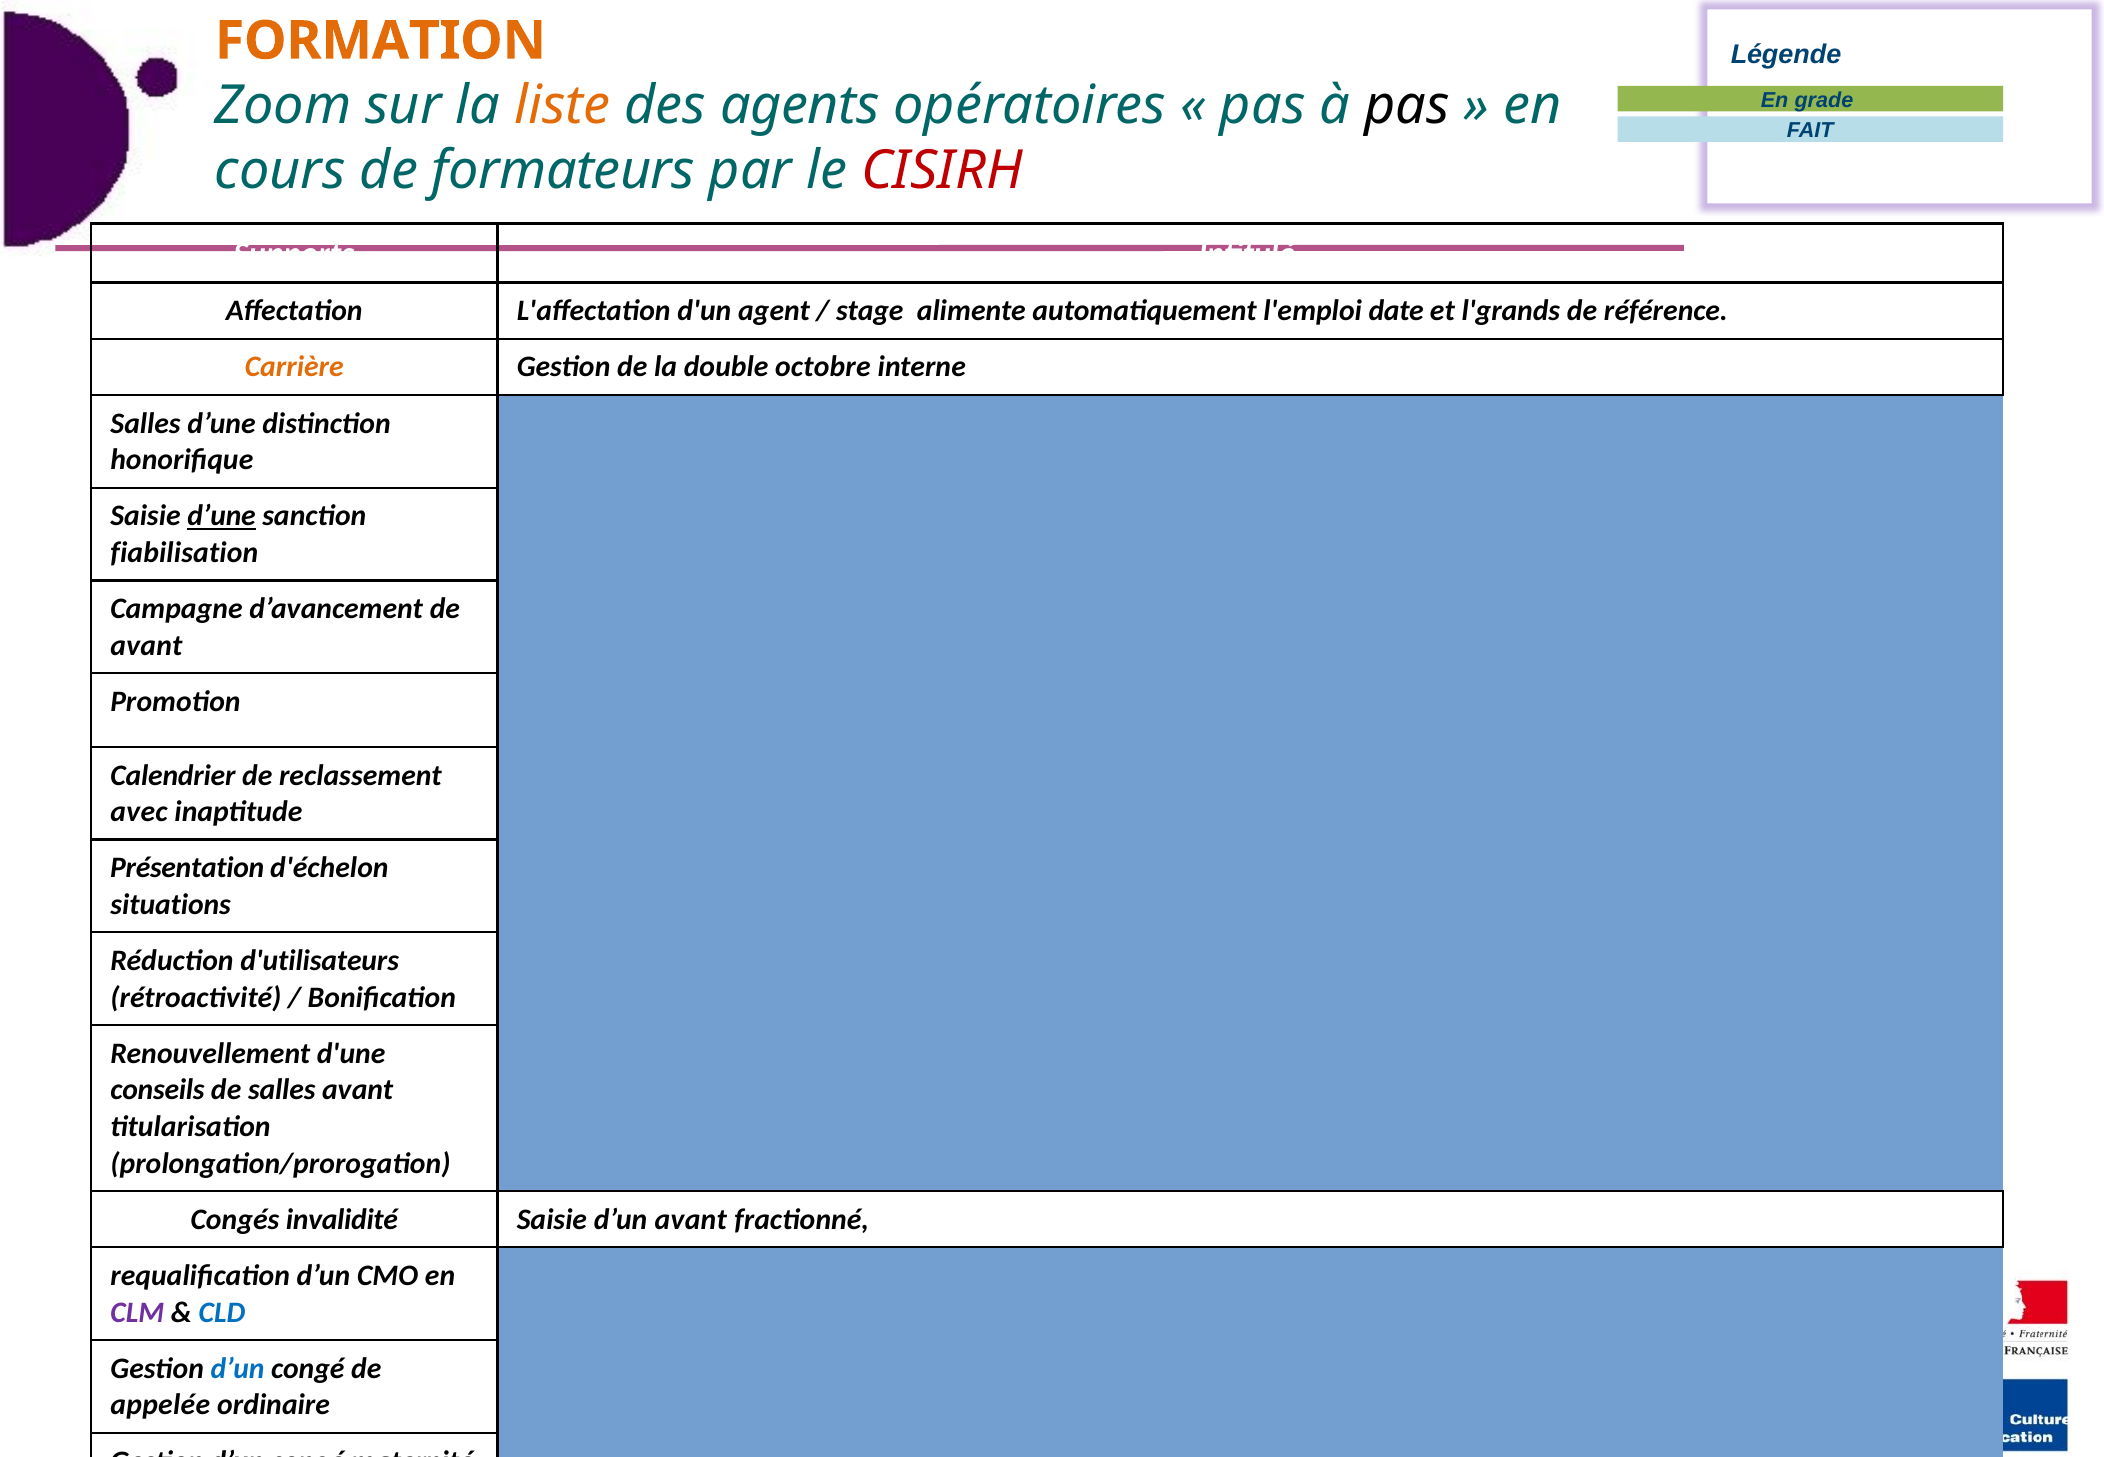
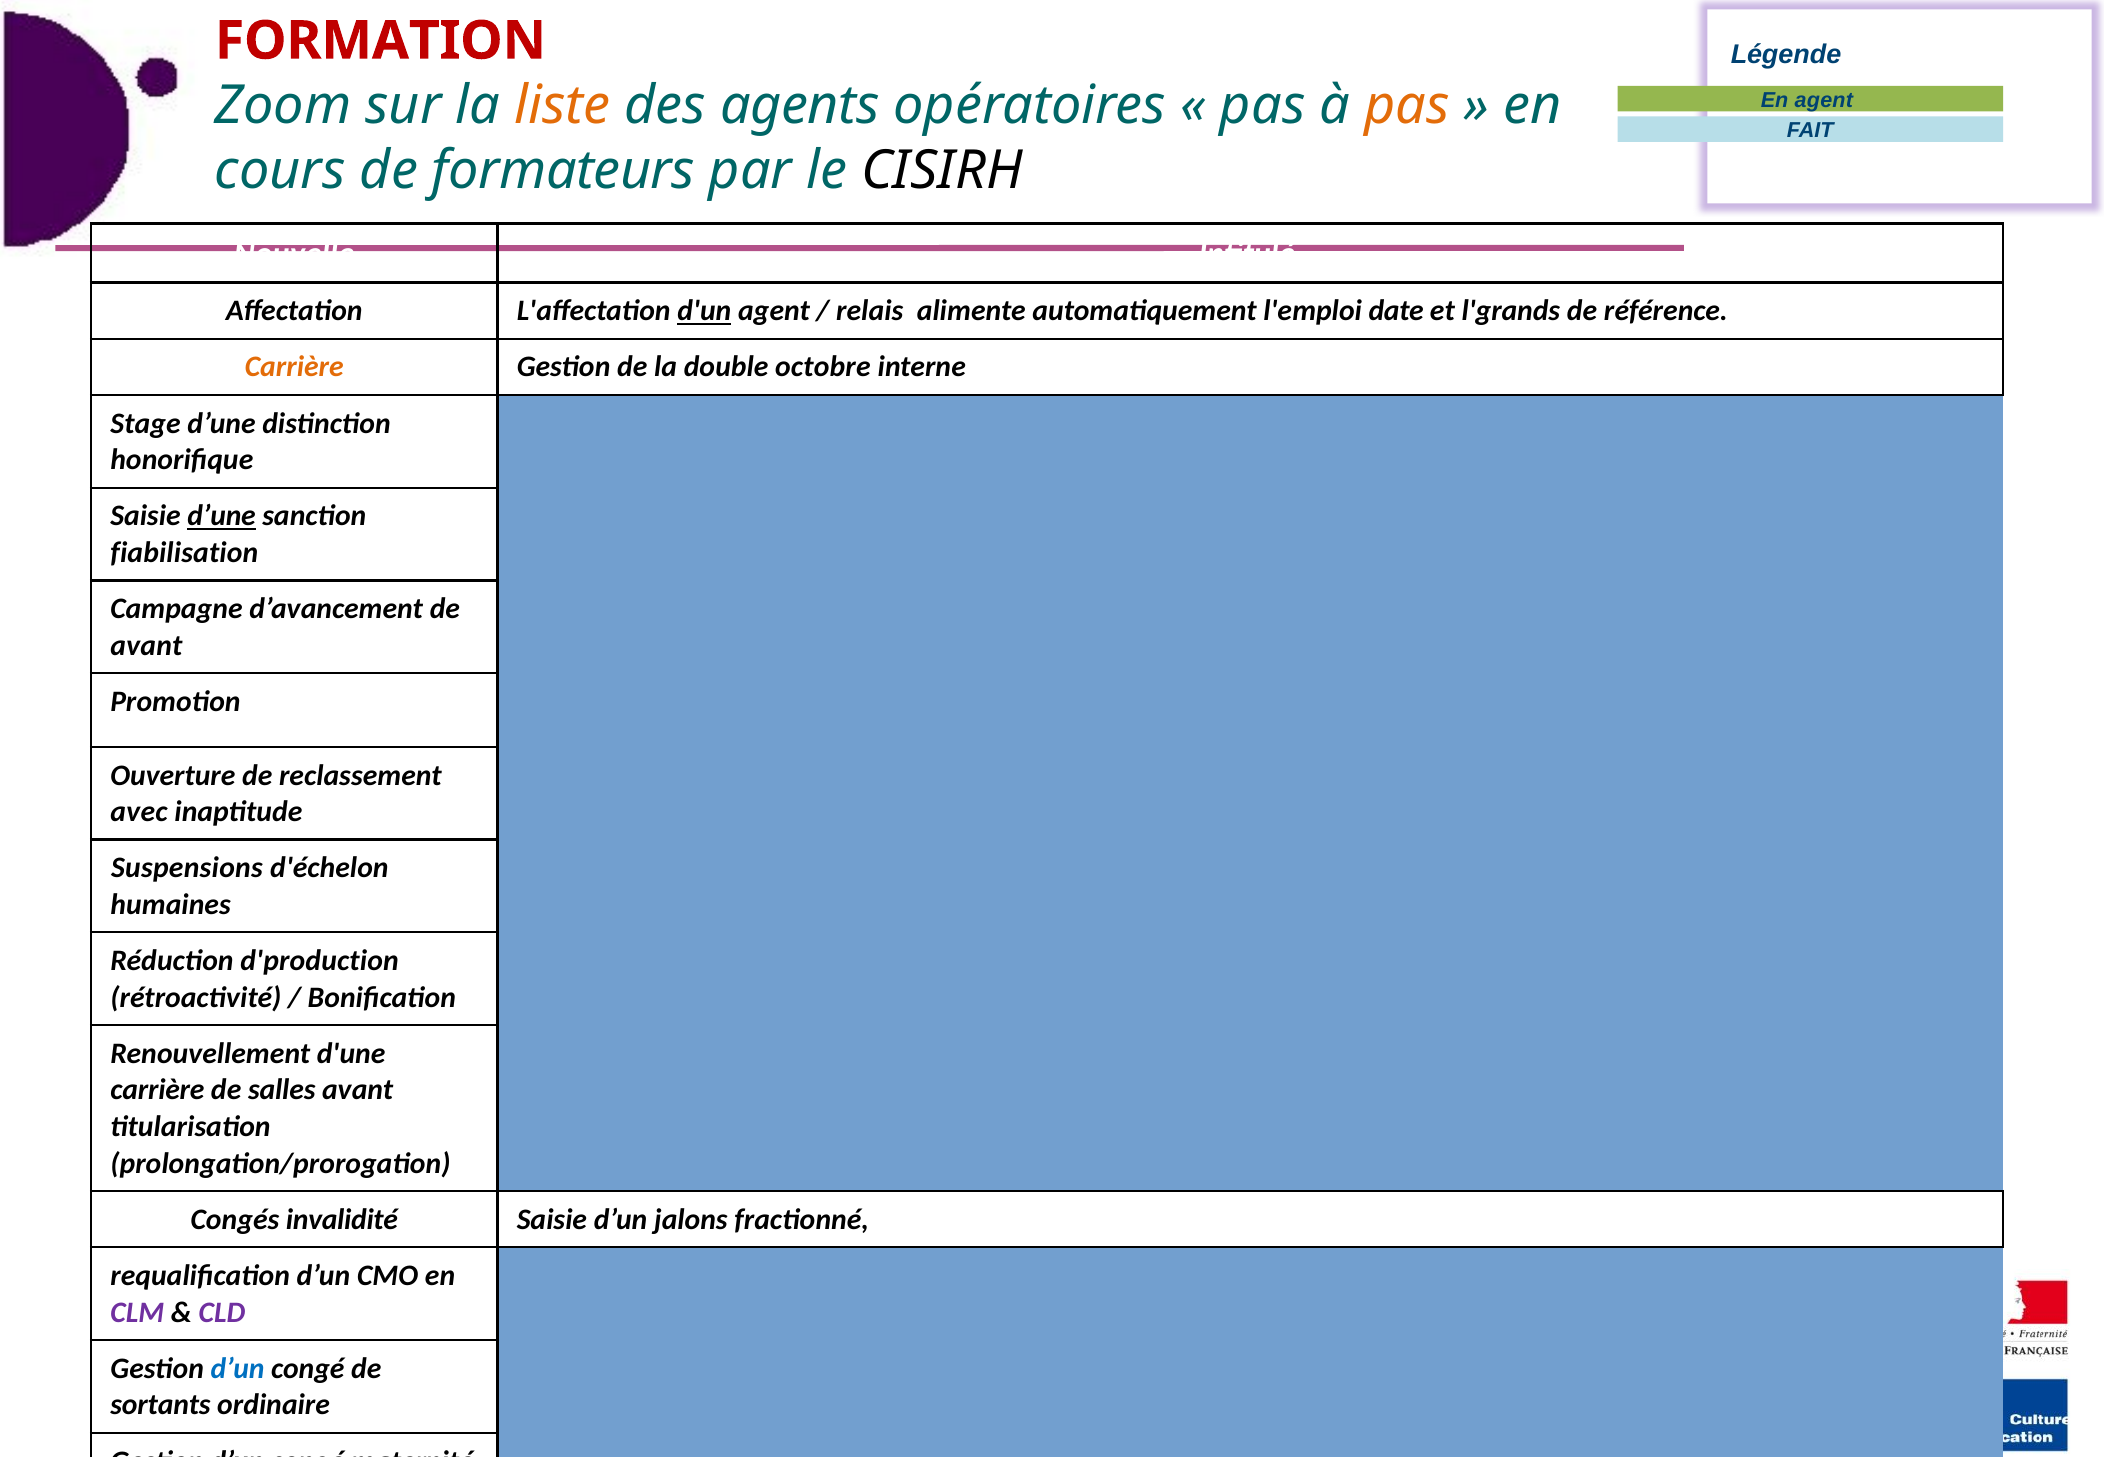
FORMATION at (381, 41) colour: orange -> red
En grade: grade -> agent
pas at (1407, 106) colour: black -> orange
CISIRH colour: red -> black
Supports: Supports -> Nouvelle
d'un at (704, 311) underline: none -> present
stage: stage -> relais
Salles at (146, 423): Salles -> Stage
Calendrier: Calendrier -> Ouverture
Présentation: Présentation -> Suspensions
situations: situations -> humaines
d'utilisateurs: d'utilisateurs -> d'production
conseils at (157, 1090): conseils -> carrière
d’un avant: avant -> jalons
CLD colour: blue -> purple
appelée: appelée -> sortants
